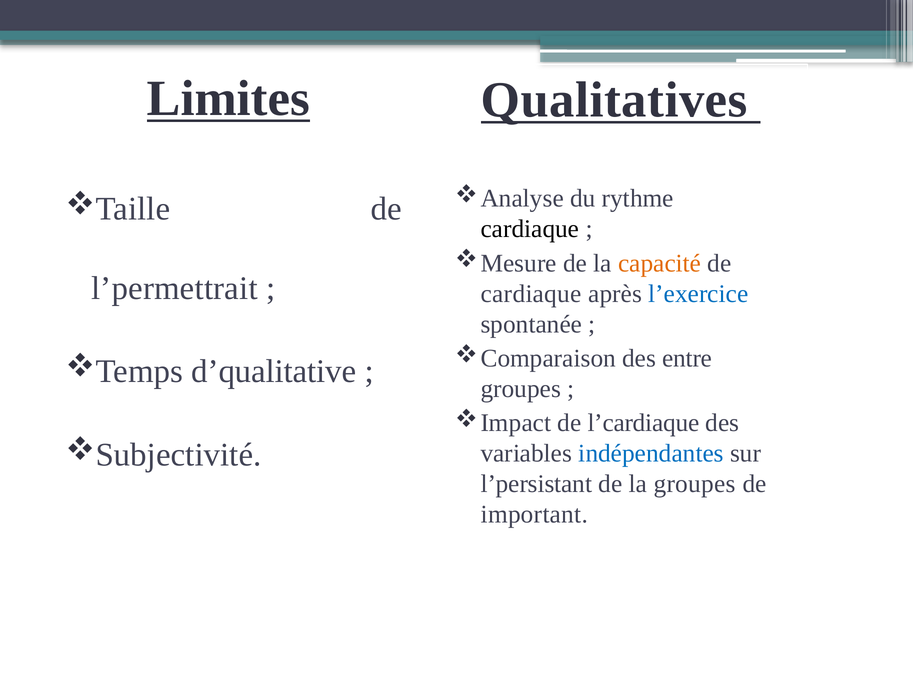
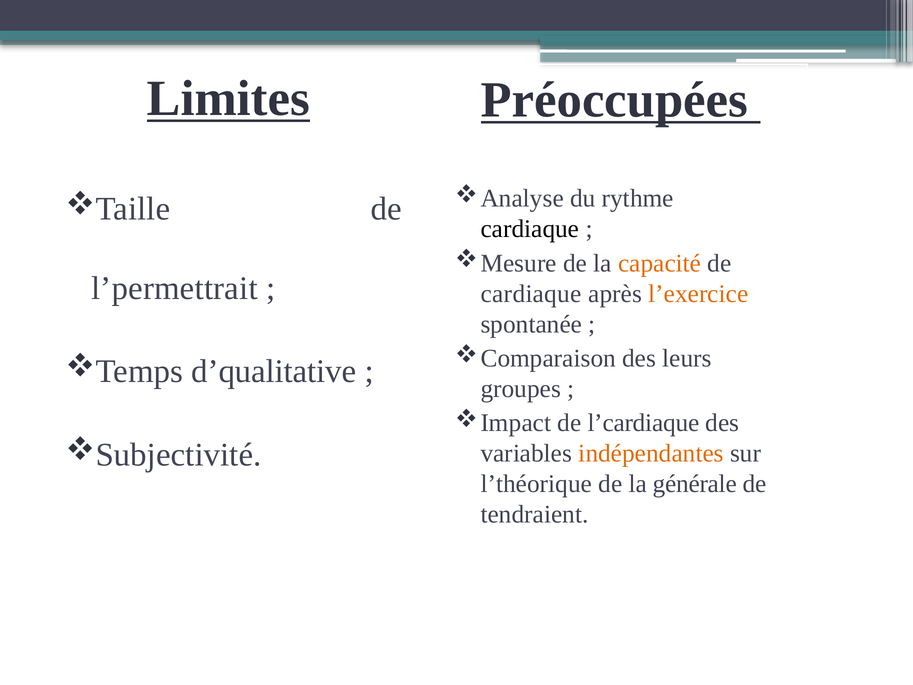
Qualitatives: Qualitatives -> Préoccupées
l’exercice colour: blue -> orange
entre: entre -> leurs
indépendantes colour: blue -> orange
l’persistant: l’persistant -> l’théorique
la groupes: groupes -> générale
important: important -> tendraient
